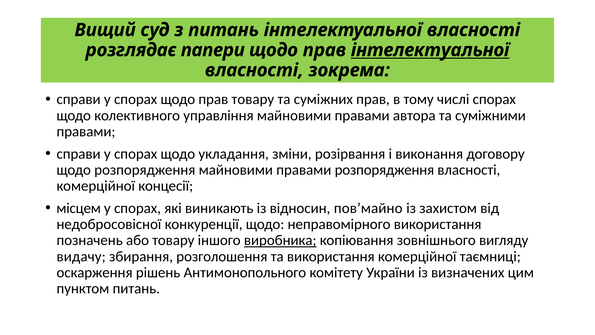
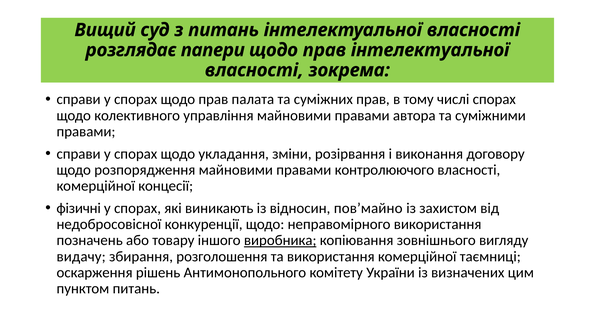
інтелектуальної at (430, 50) underline: present -> none
прав товару: товару -> палата
правами розпорядження: розпорядження -> контролюючого
місцем: місцем -> фізичні
